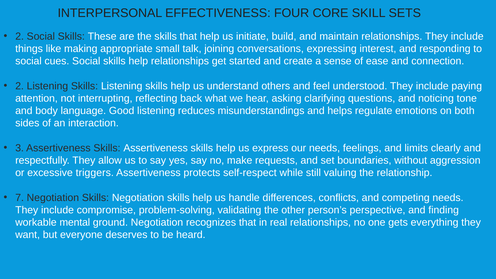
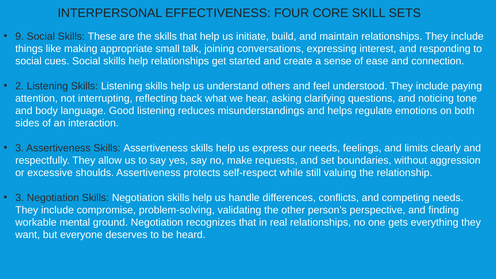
2 at (20, 36): 2 -> 9
triggers: triggers -> shoulds
7 at (20, 198): 7 -> 3
